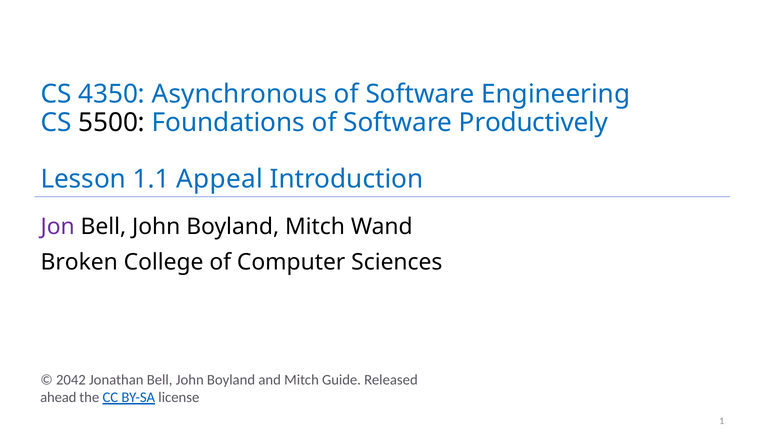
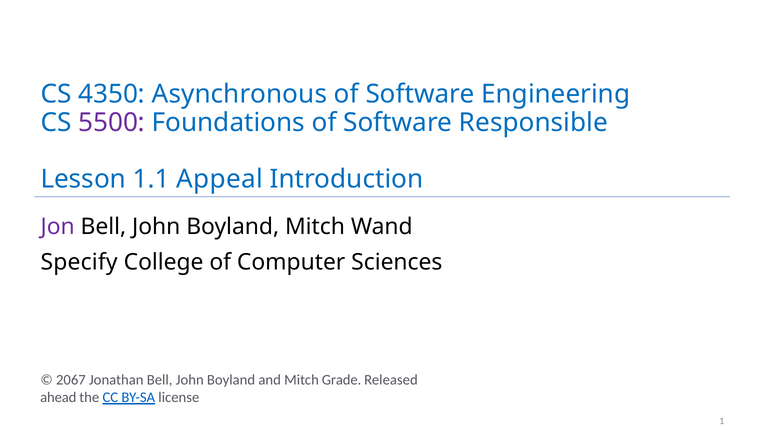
5500 colour: black -> purple
Productively: Productively -> Responsible
Broken: Broken -> Specify
2042: 2042 -> 2067
Guide: Guide -> Grade
